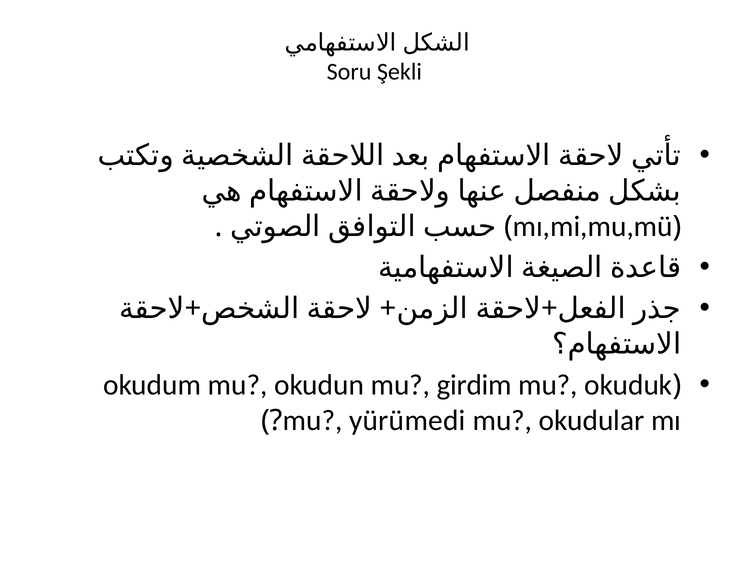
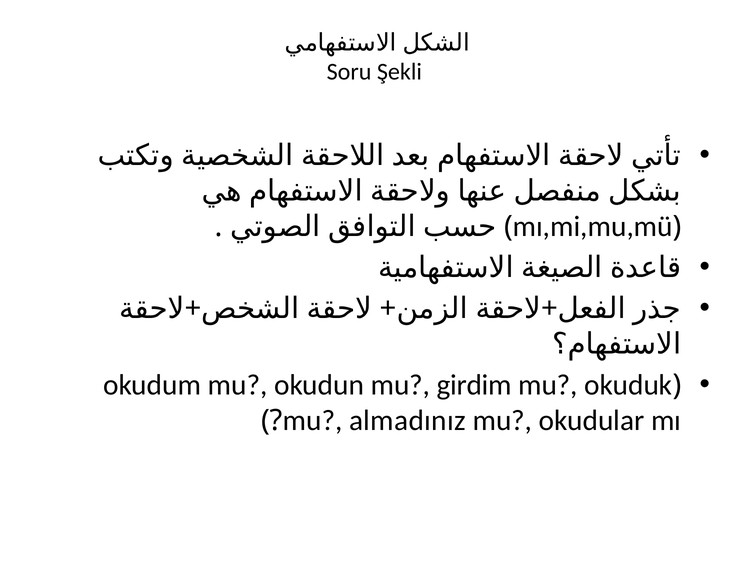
yürümedi: yürümedi -> almadınız
